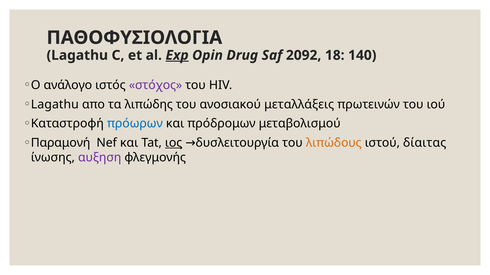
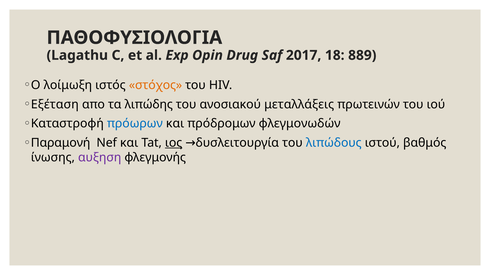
Exp underline: present -> none
2092: 2092 -> 2017
140: 140 -> 889
ανάλογο: ανάλογο -> λοίμωξη
στόχος colour: purple -> orange
Lagathu at (55, 105): Lagathu -> Εξέταση
μεταβολισμού: μεταβολισμού -> φλεγμονωδών
λιπώδους colour: orange -> blue
δίαιτας: δίαιτας -> βαθμός
